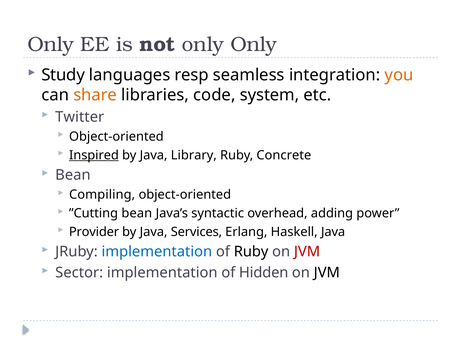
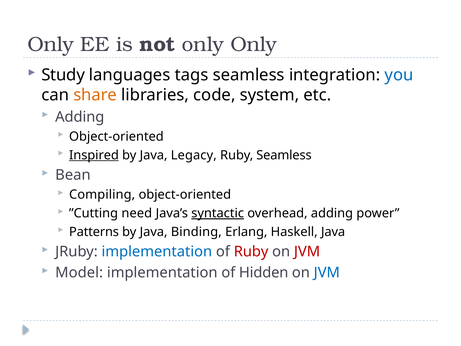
resp: resp -> tags
you colour: orange -> blue
Twitter at (80, 117): Twitter -> Adding
Library: Library -> Legacy
Ruby Concrete: Concrete -> Seamless
”Cutting bean: bean -> need
syntactic underline: none -> present
Provider: Provider -> Patterns
Services: Services -> Binding
Ruby at (251, 252) colour: black -> red
Sector: Sector -> Model
JVM at (327, 273) colour: black -> blue
